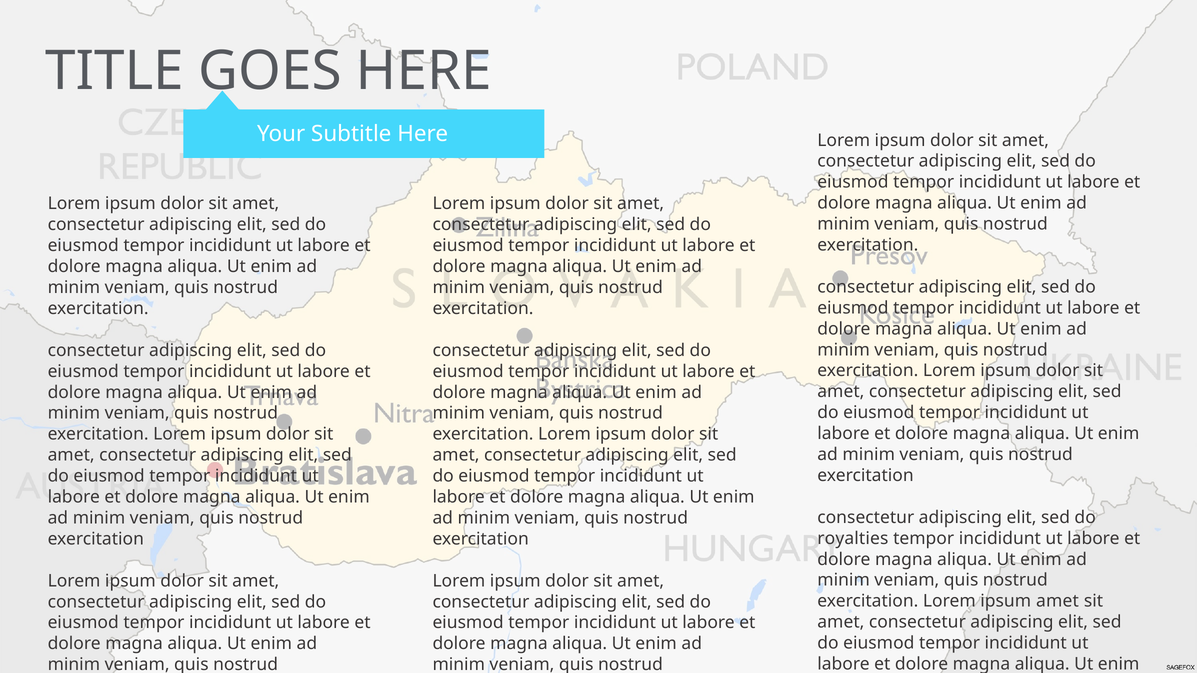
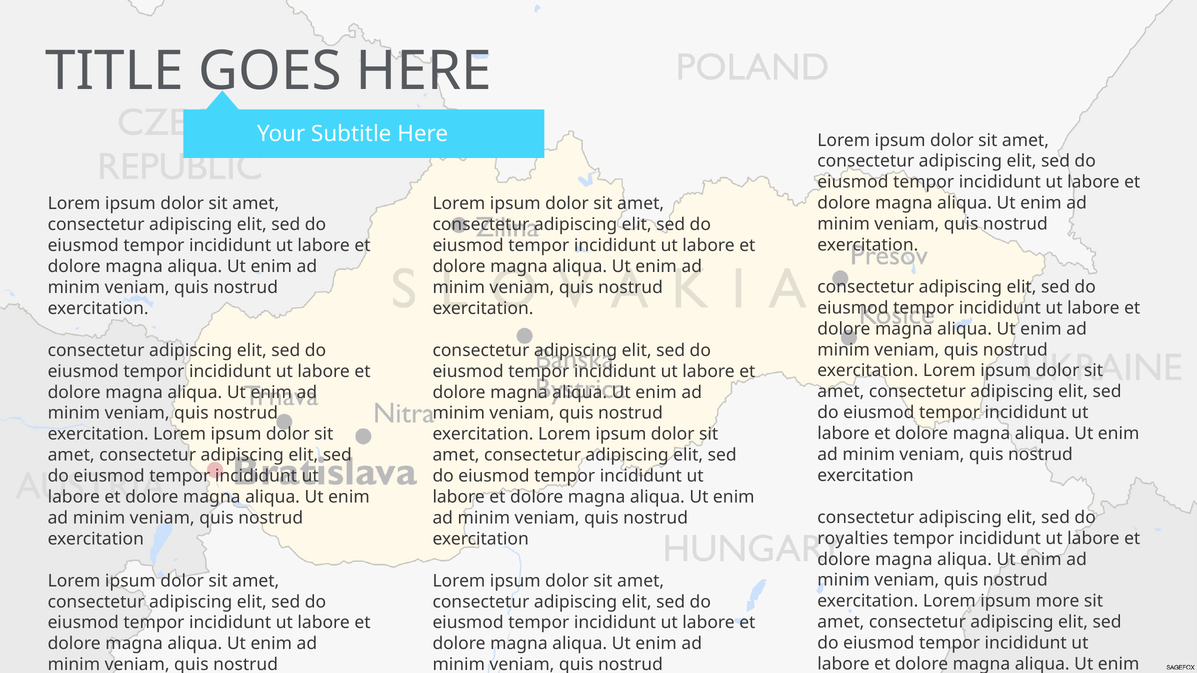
ipsum amet: amet -> more
